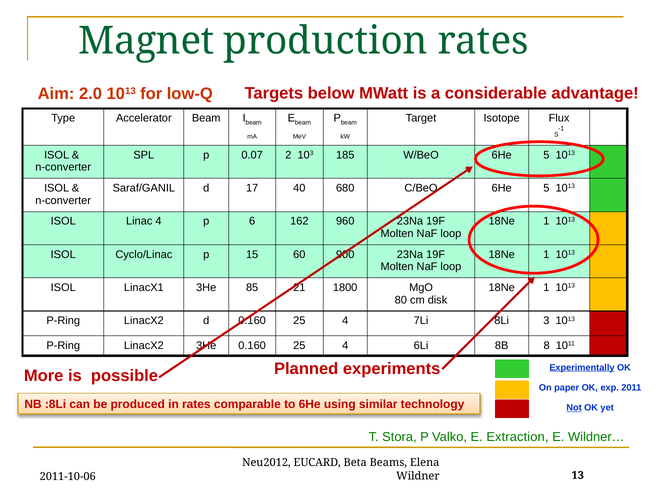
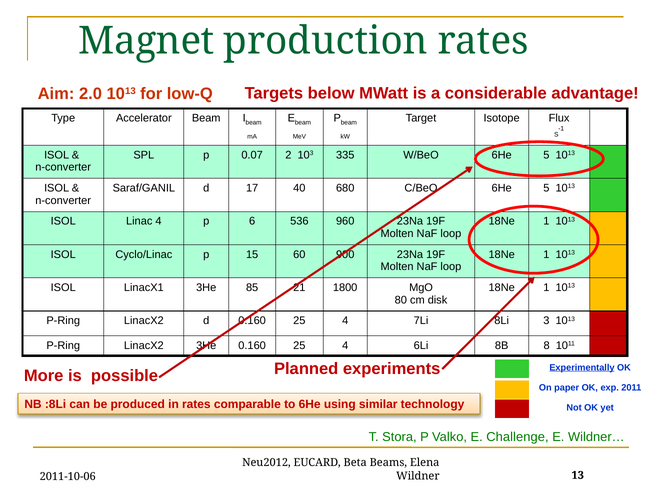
185: 185 -> 335
162: 162 -> 536
Not underline: present -> none
Extraction: Extraction -> Challenge
